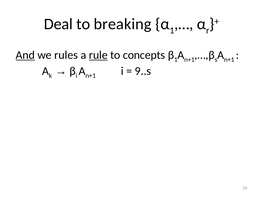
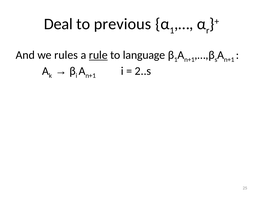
breaking: breaking -> previous
And underline: present -> none
concepts: concepts -> language
9..s: 9..s -> 2..s
